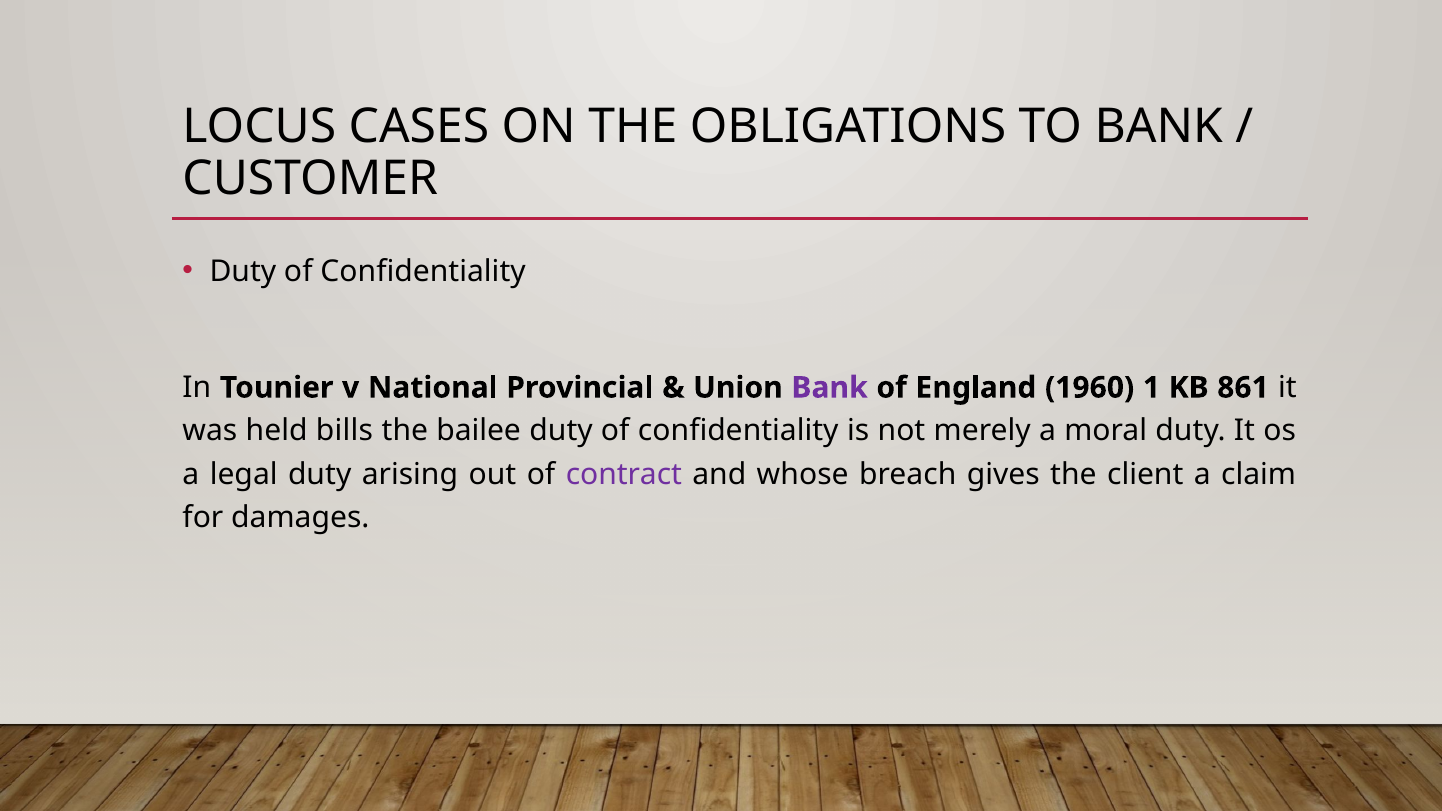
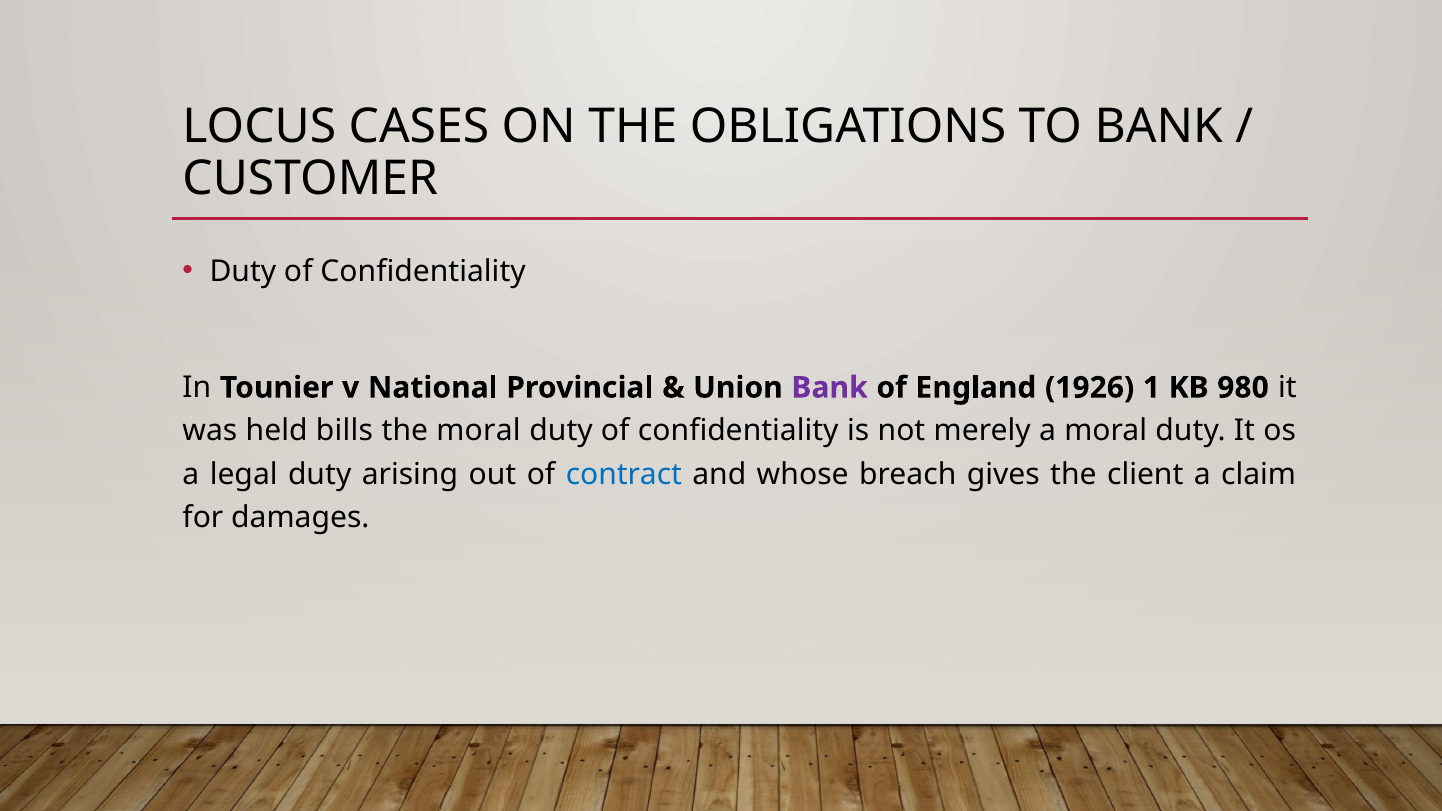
1960: 1960 -> 1926
861: 861 -> 980
the bailee: bailee -> moral
contract colour: purple -> blue
